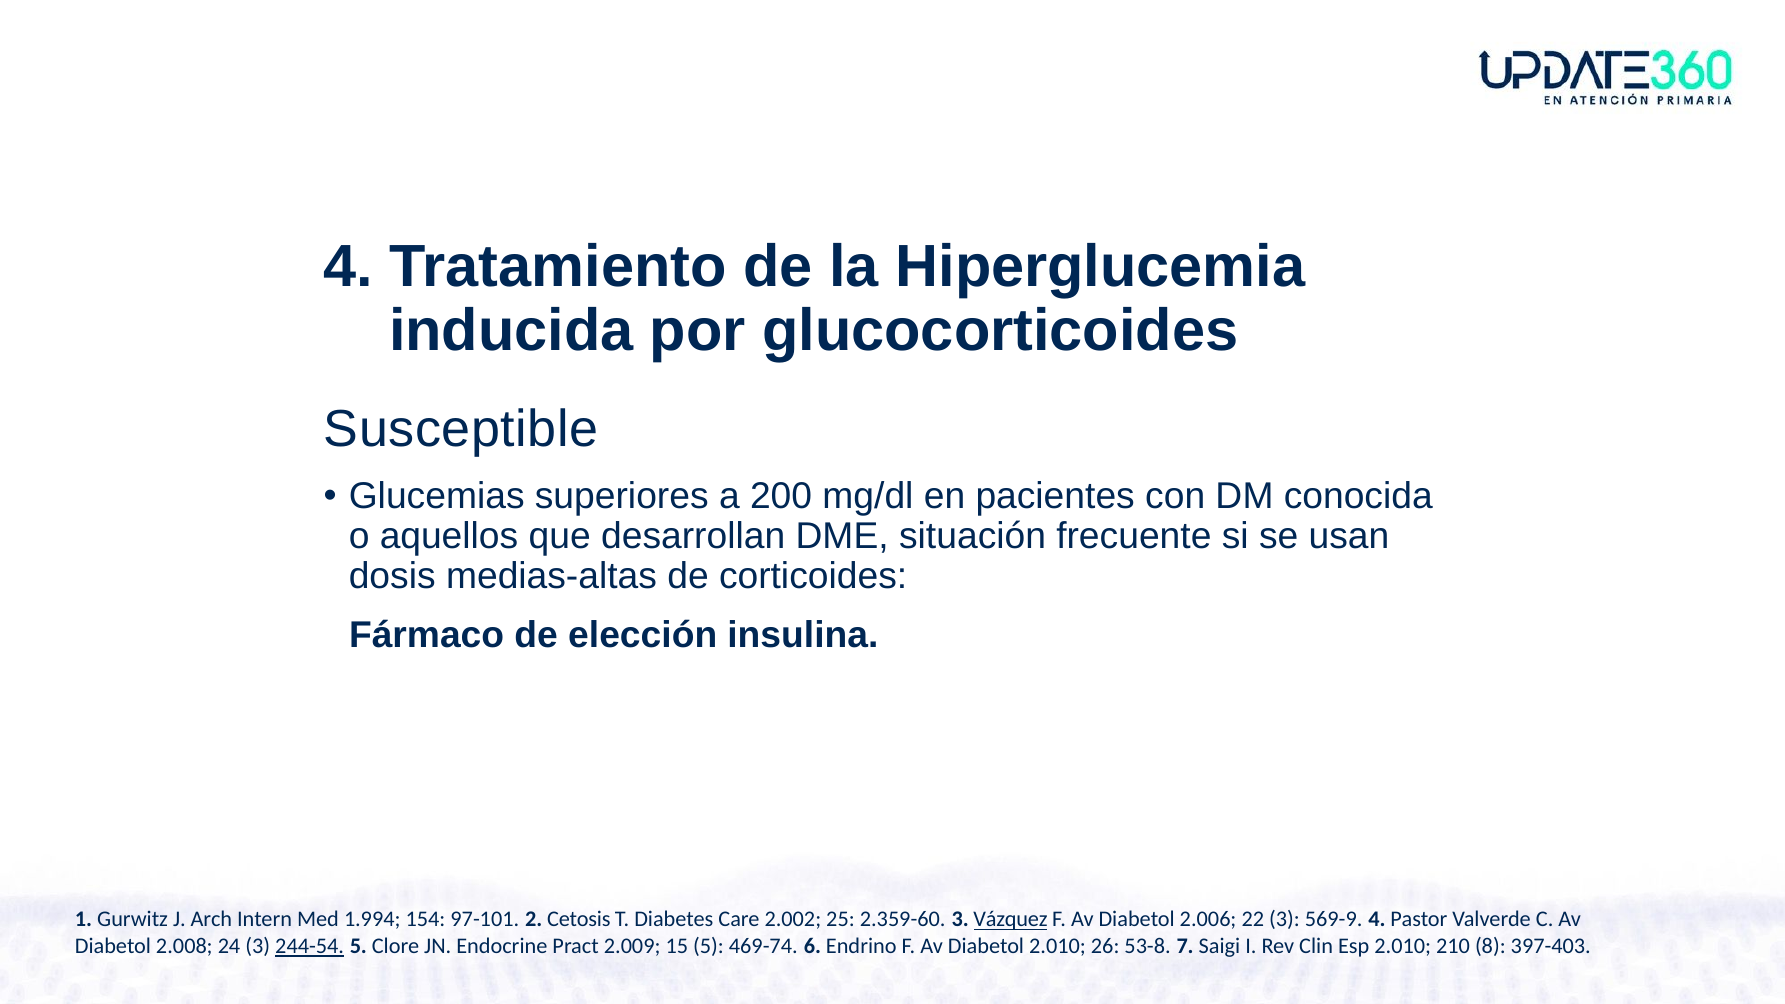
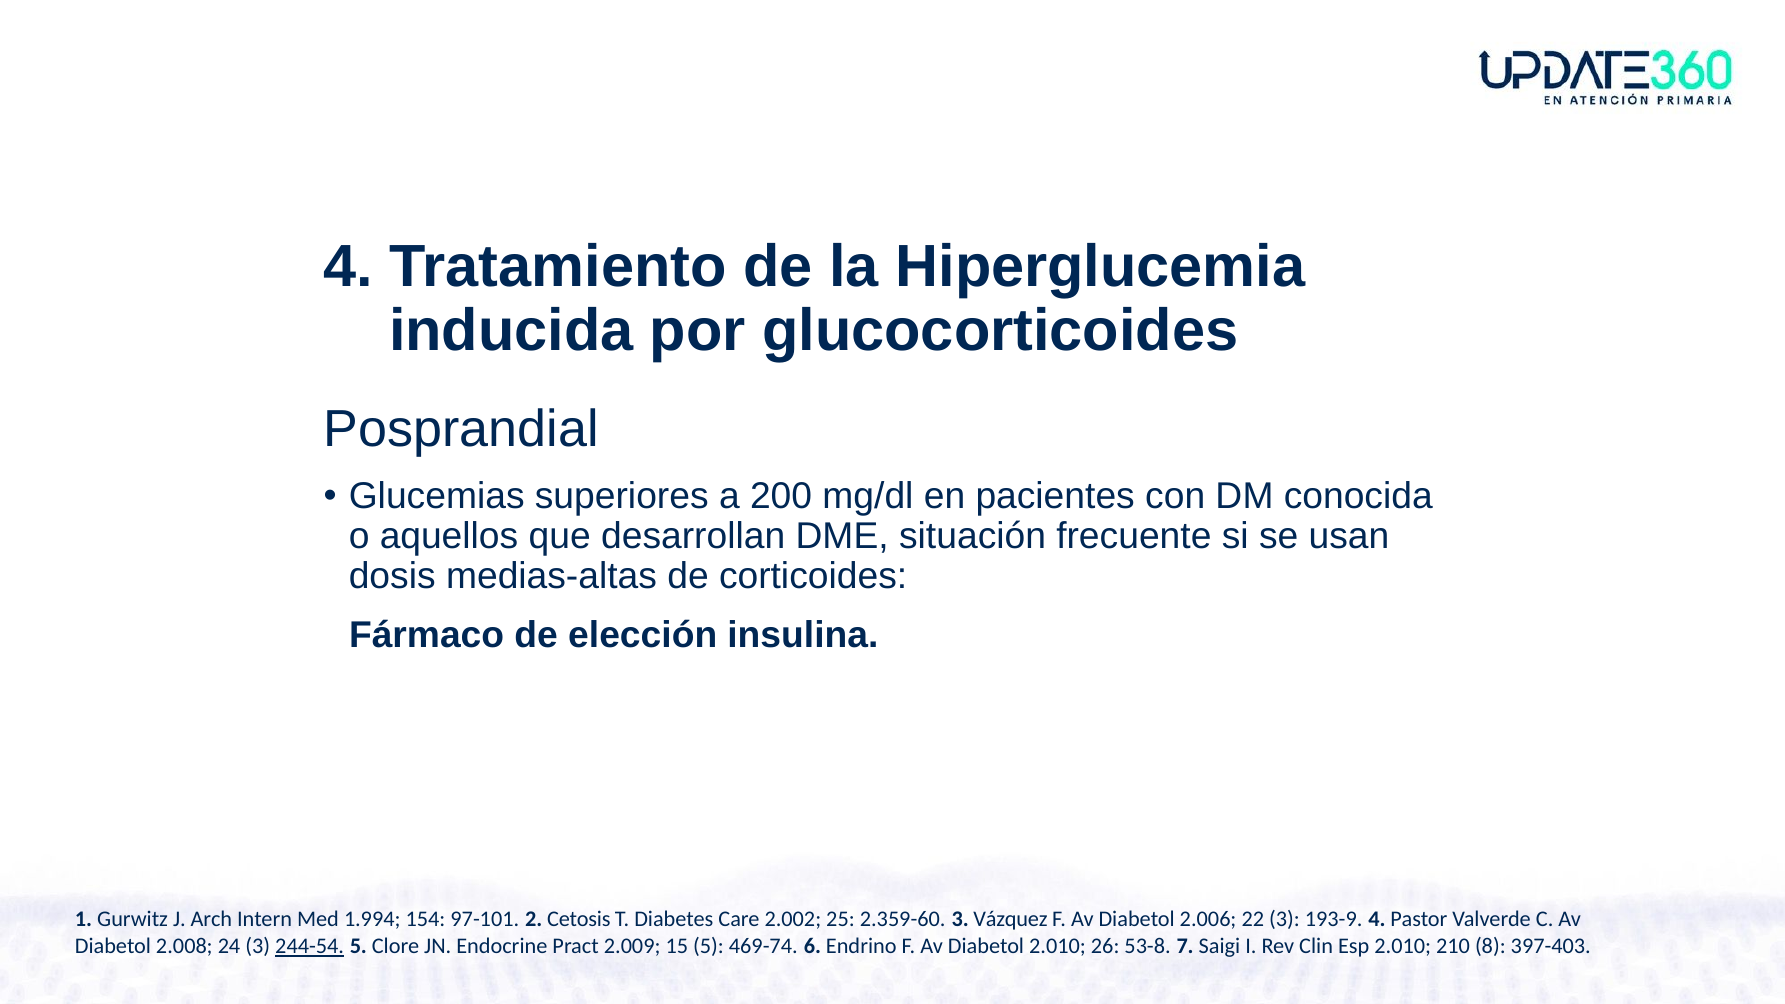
Susceptible: Susceptible -> Posprandial
Vázquez underline: present -> none
569-9: 569-9 -> 193-9
